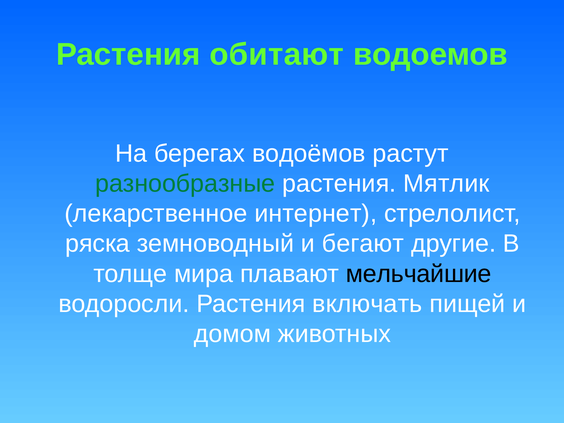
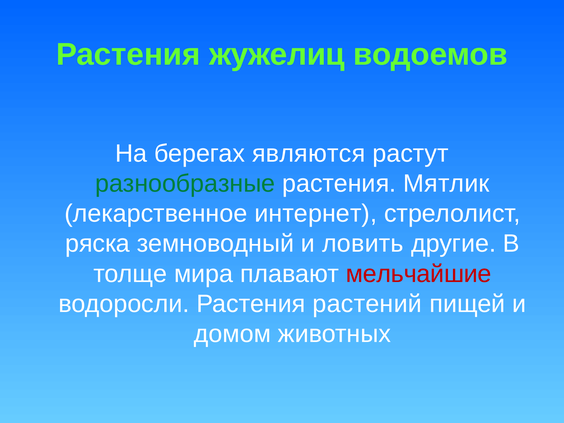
обитают: обитают -> жужелиц
водоёмов: водоёмов -> являются
бегают: бегают -> ловить
мельчайшие colour: black -> red
включать: включать -> растений
